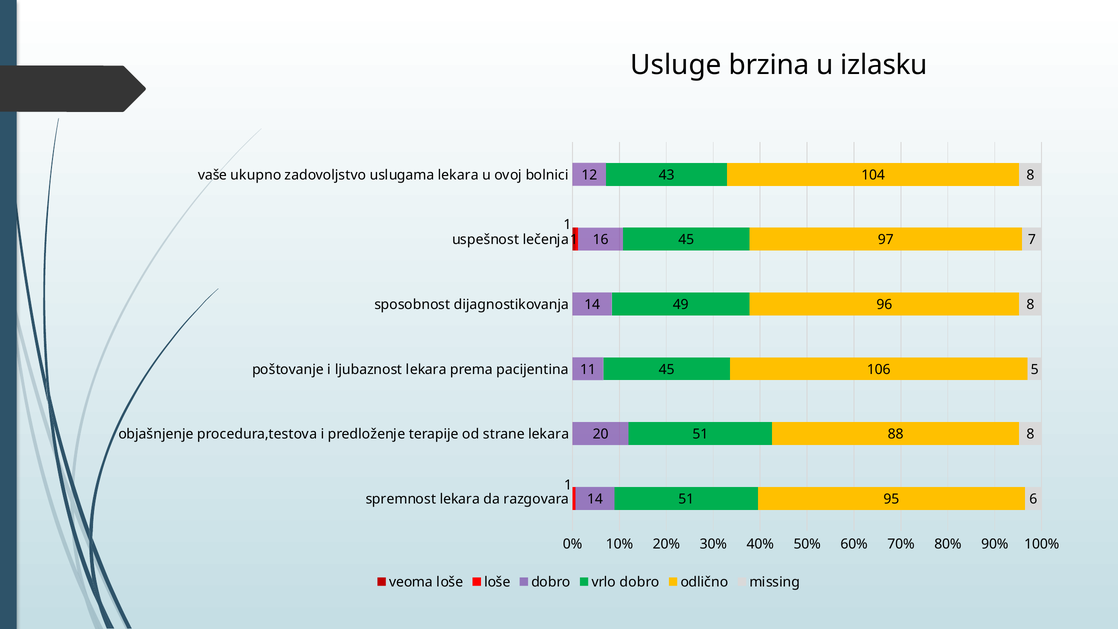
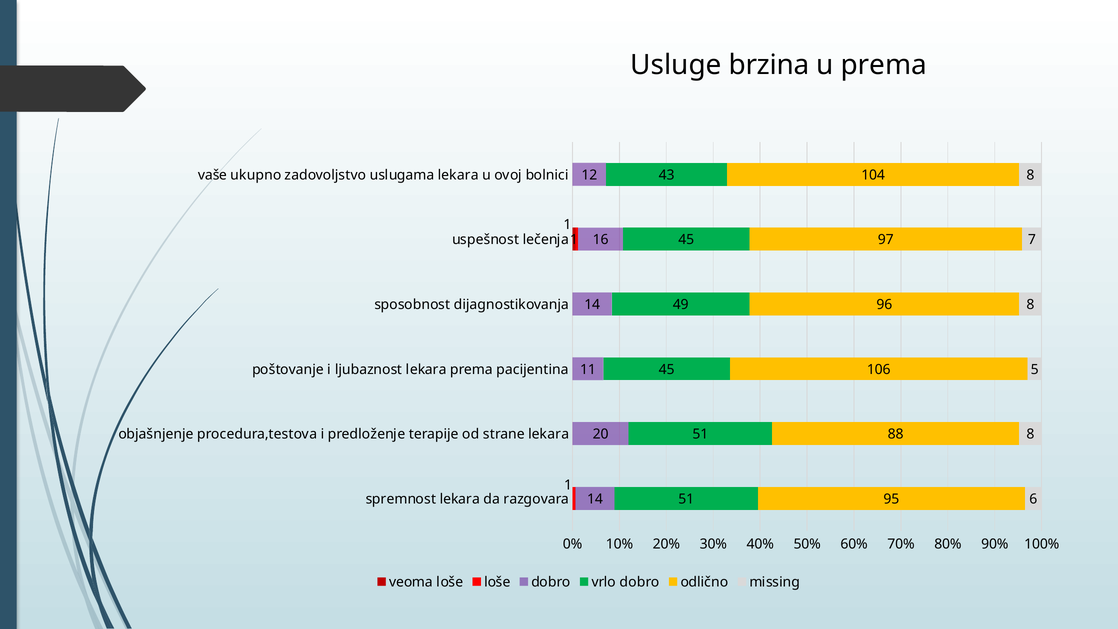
u izlasku: izlasku -> prema
